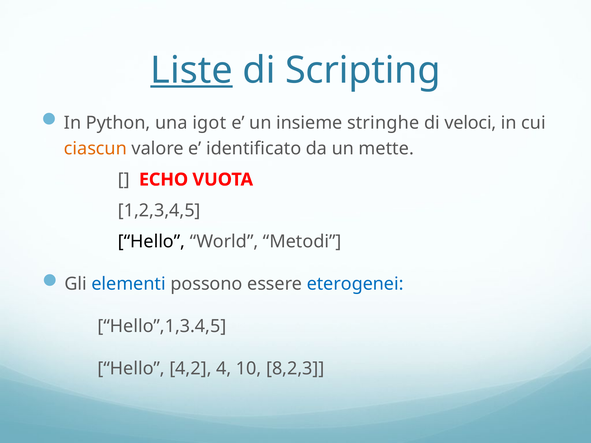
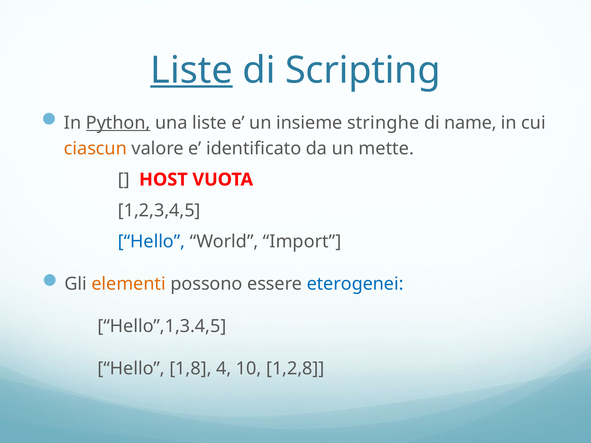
Python underline: none -> present
una igot: igot -> liste
veloci: veloci -> name
ECHO: ECHO -> HOST
Hello at (152, 242) colour: black -> blue
Metodi: Metodi -> Import
elementi colour: blue -> orange
4,2: 4,2 -> 1,8
8,2,3: 8,2,3 -> 1,2,8
